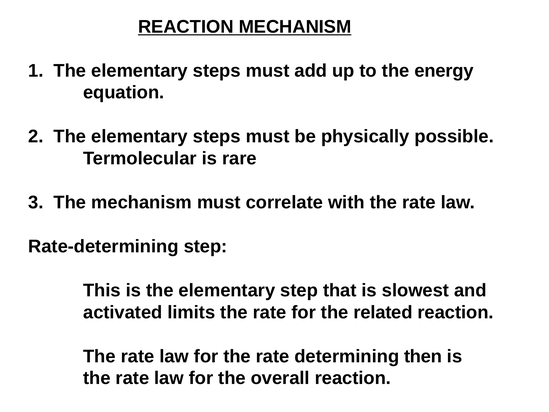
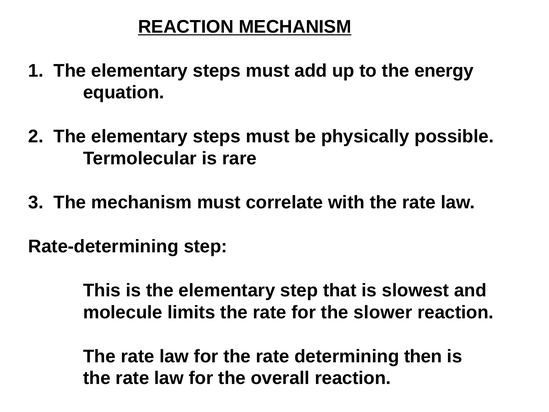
activated: activated -> molecule
related: related -> slower
